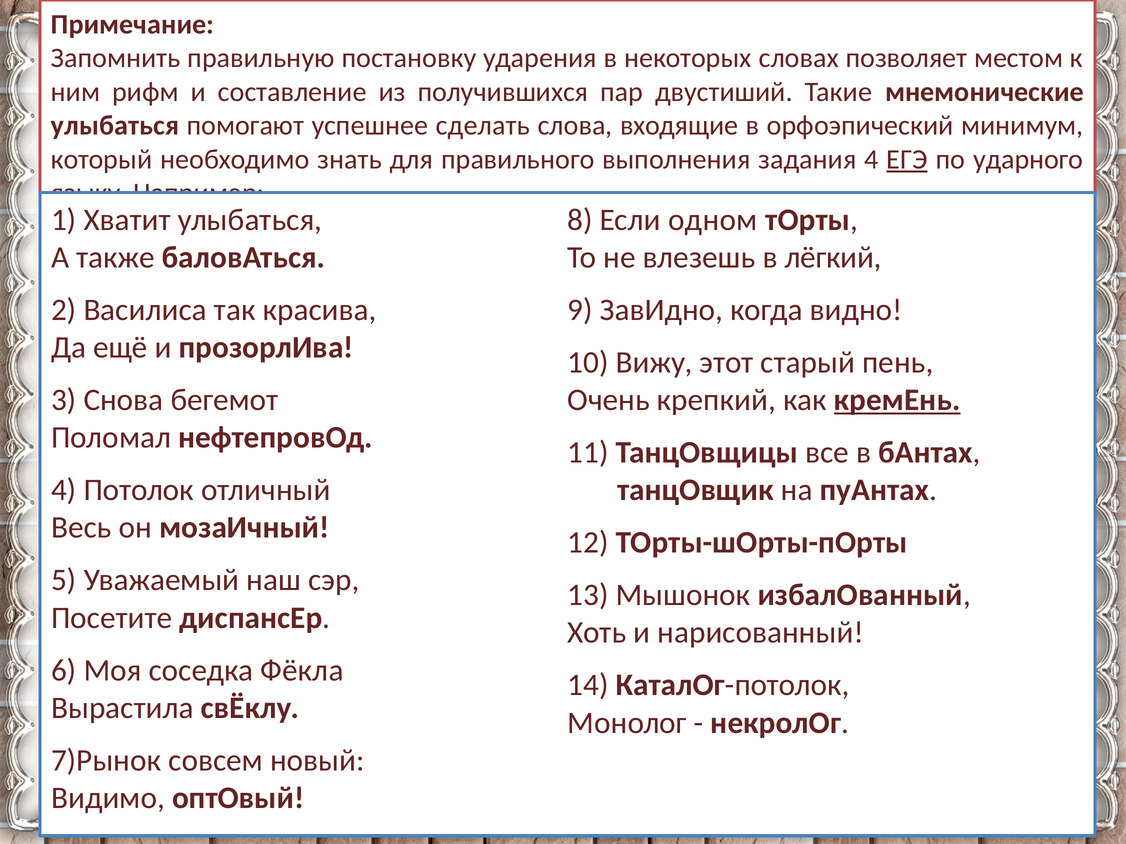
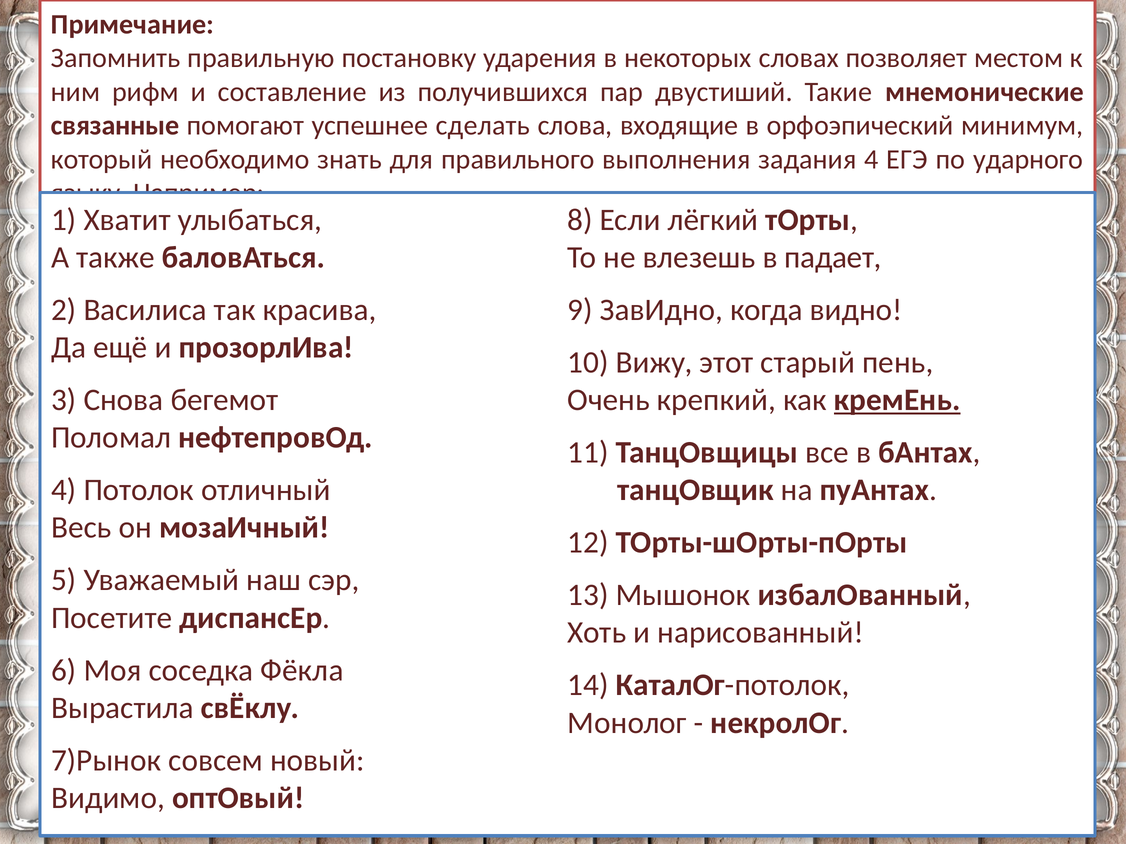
улыбаться at (115, 126): улыбаться -> связанные
ЕГЭ underline: present -> none
одном: одном -> лёгкий
лёгкий: лёгкий -> падает
